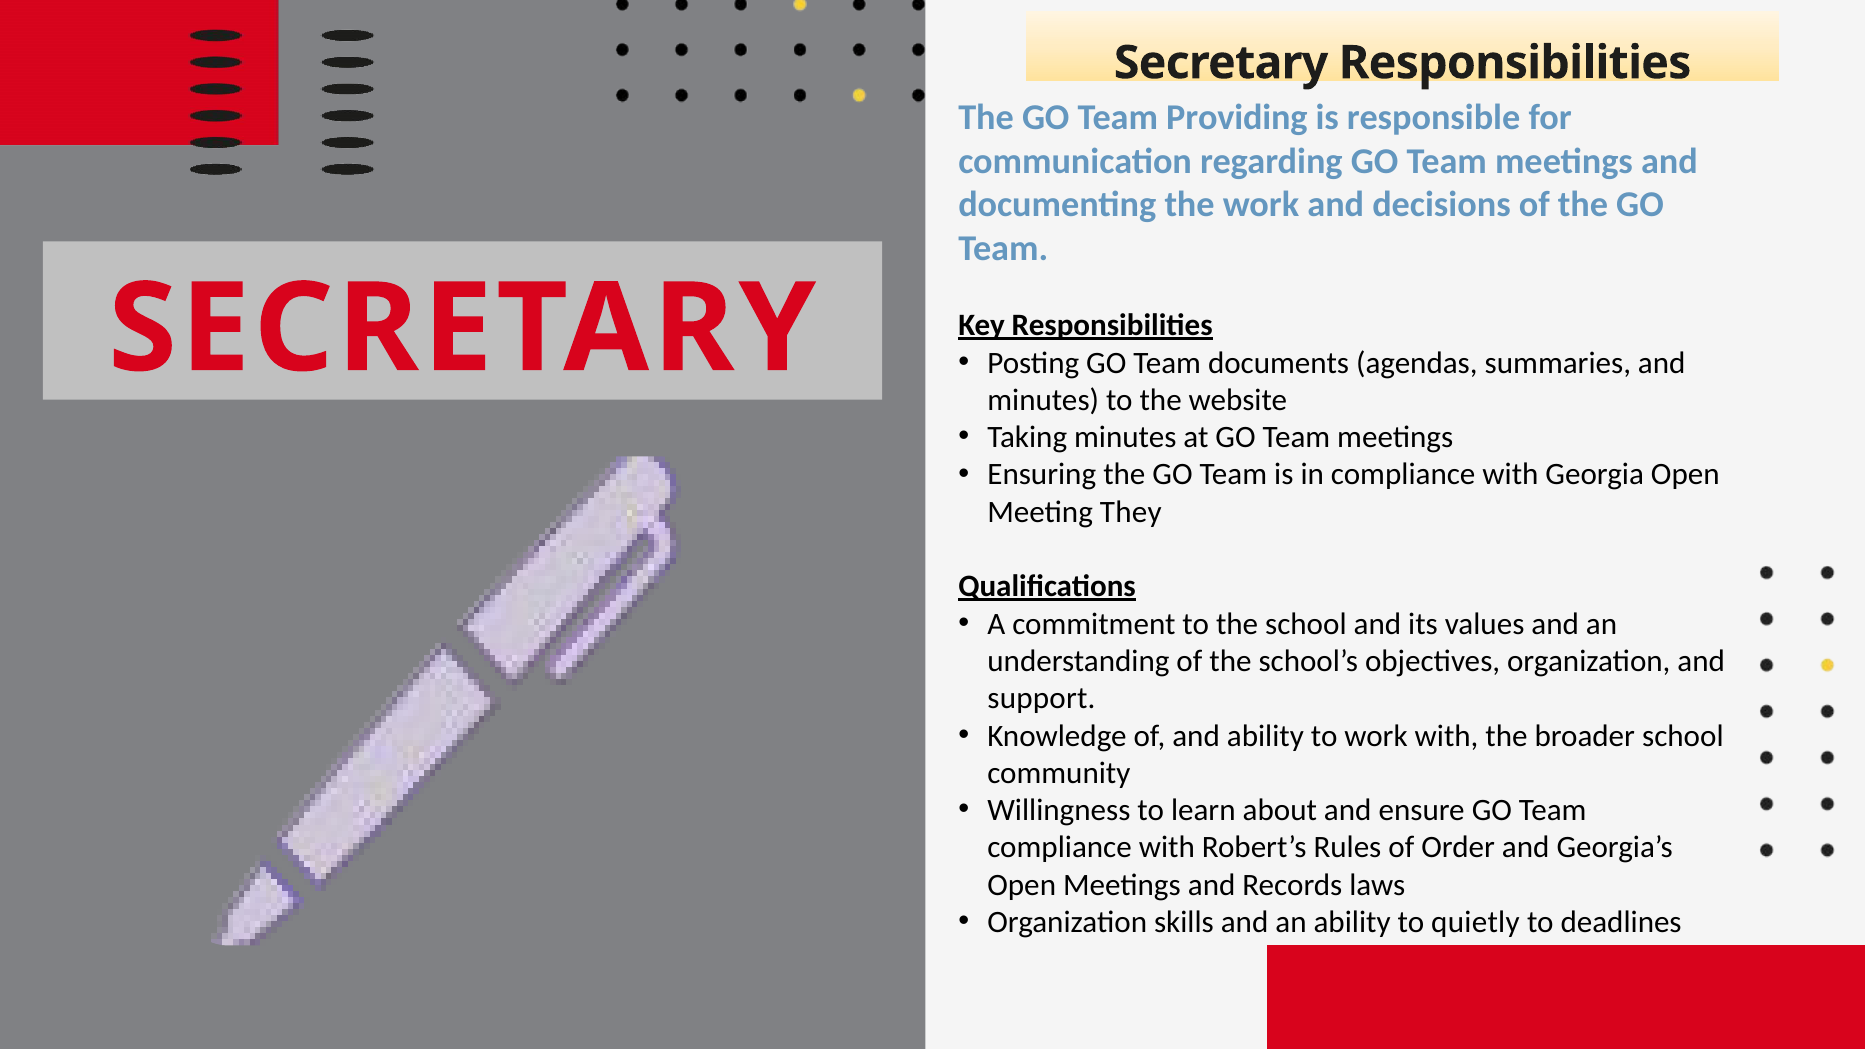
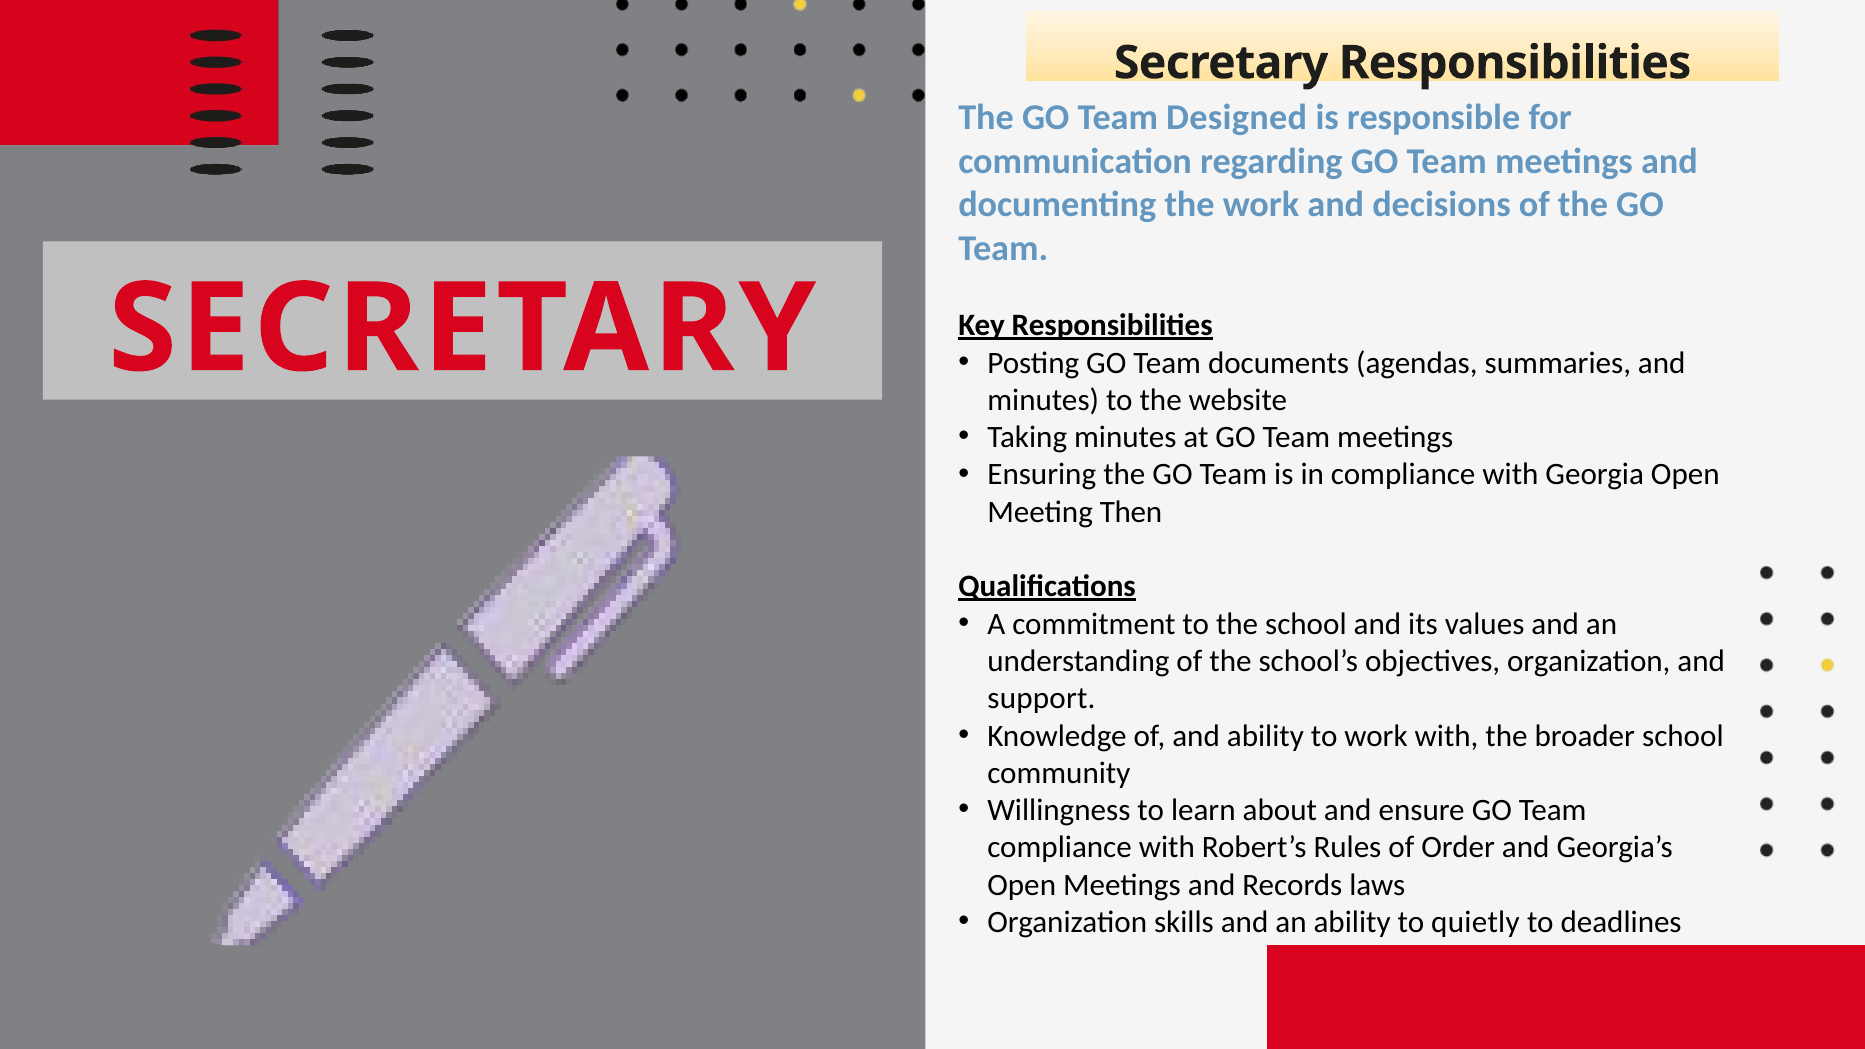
Providing: Providing -> Designed
They: They -> Then
